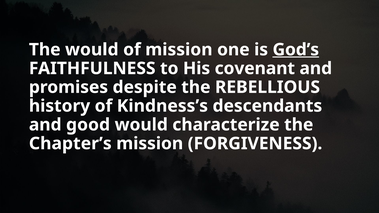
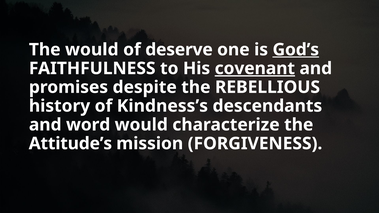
of mission: mission -> deserve
covenant underline: none -> present
good: good -> word
Chapter’s: Chapter’s -> Attitude’s
